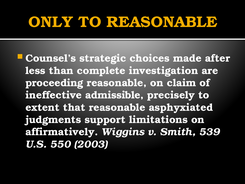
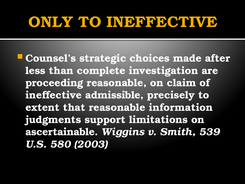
TO REASONABLE: REASONABLE -> INEFFECTIVE
asphyxiated: asphyxiated -> information
affirmatively: affirmatively -> ascertainable
550: 550 -> 580
